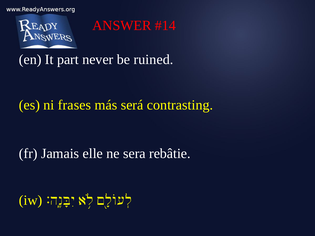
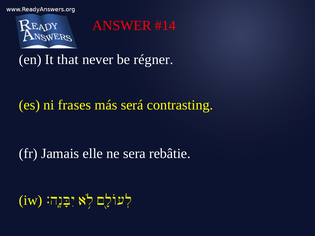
part: part -> that
ruined: ruined -> régner
